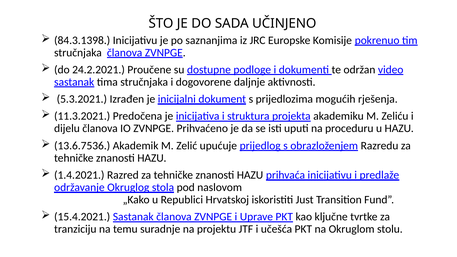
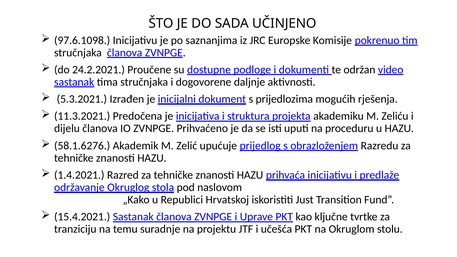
84.3.1398: 84.3.1398 -> 97.6.1098
13.6.7536: 13.6.7536 -> 58.1.6276
